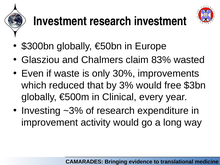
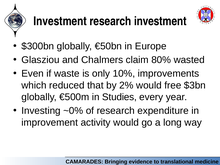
83%: 83% -> 80%
30%: 30% -> 10%
3%: 3% -> 2%
Clinical: Clinical -> Studies
~3%: ~3% -> ~0%
